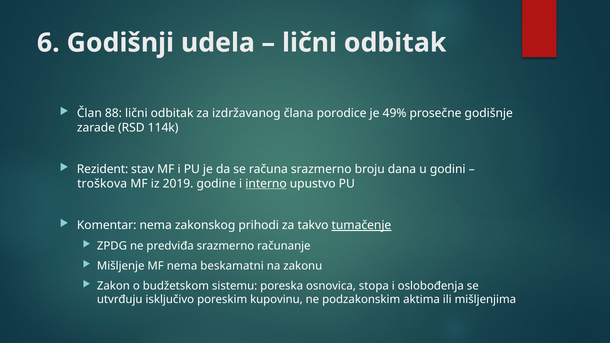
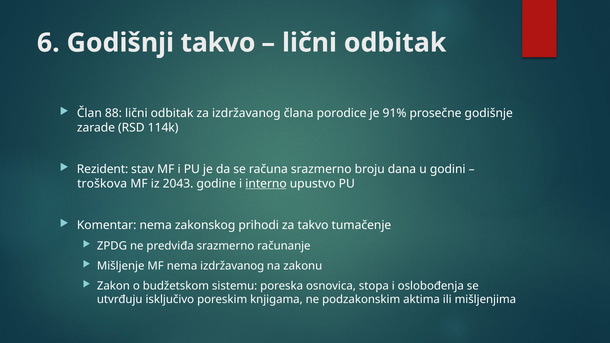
Godišnji udela: udela -> takvo
49%: 49% -> 91%
2019: 2019 -> 2043
tumačenje underline: present -> none
nema beskamatni: beskamatni -> izdržavanog
kupovinu: kupovinu -> knjigama
